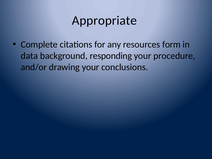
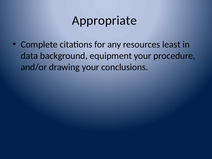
form: form -> least
responding: responding -> equipment
